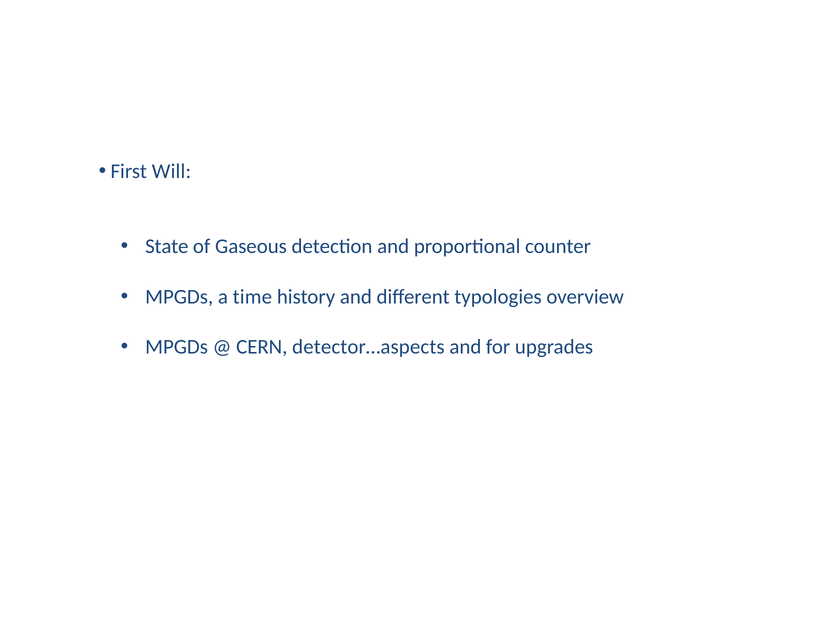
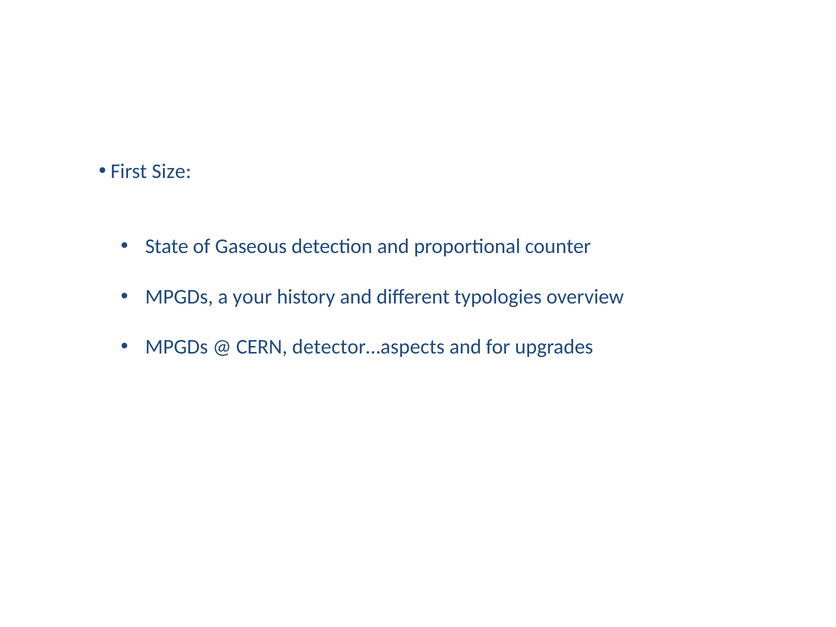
Will: Will -> Size
time: time -> your
